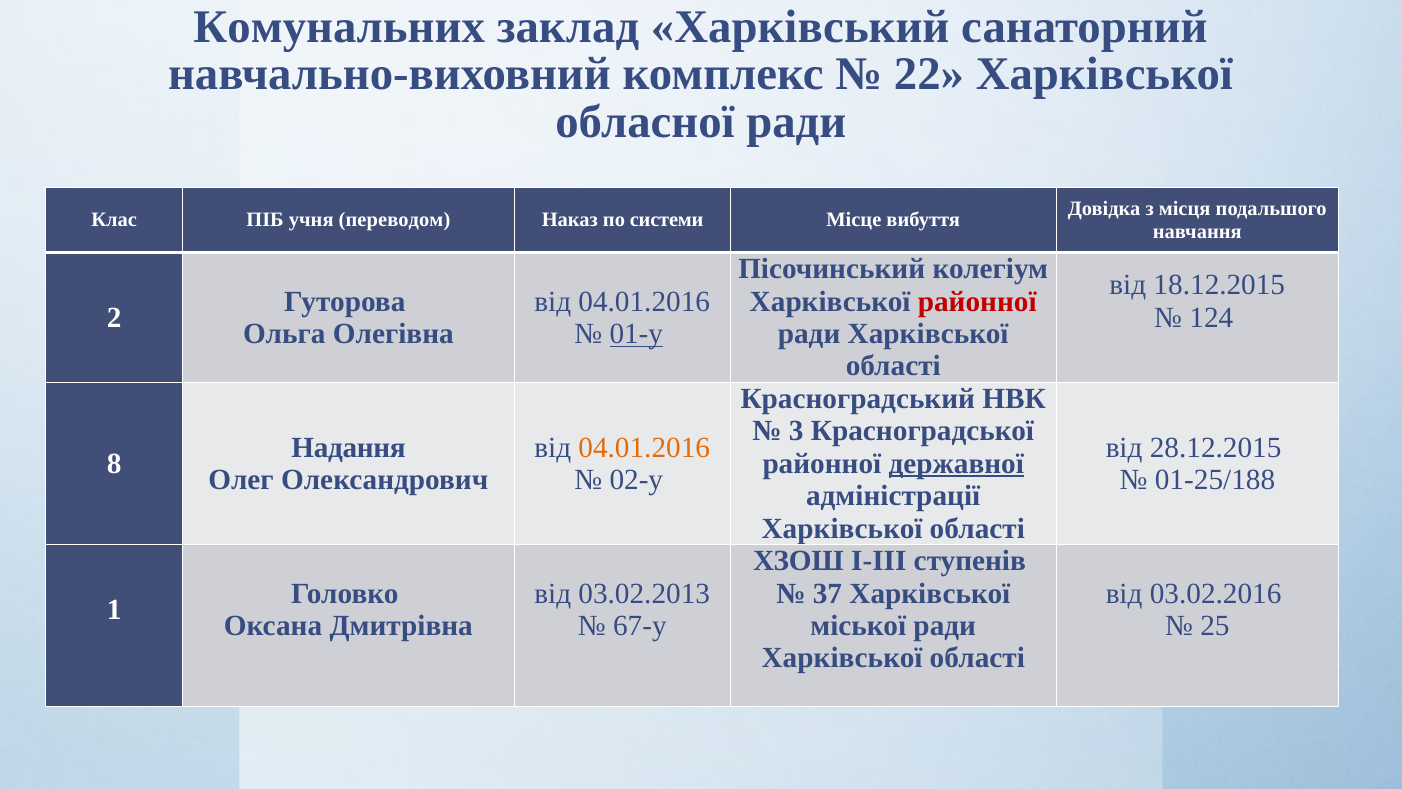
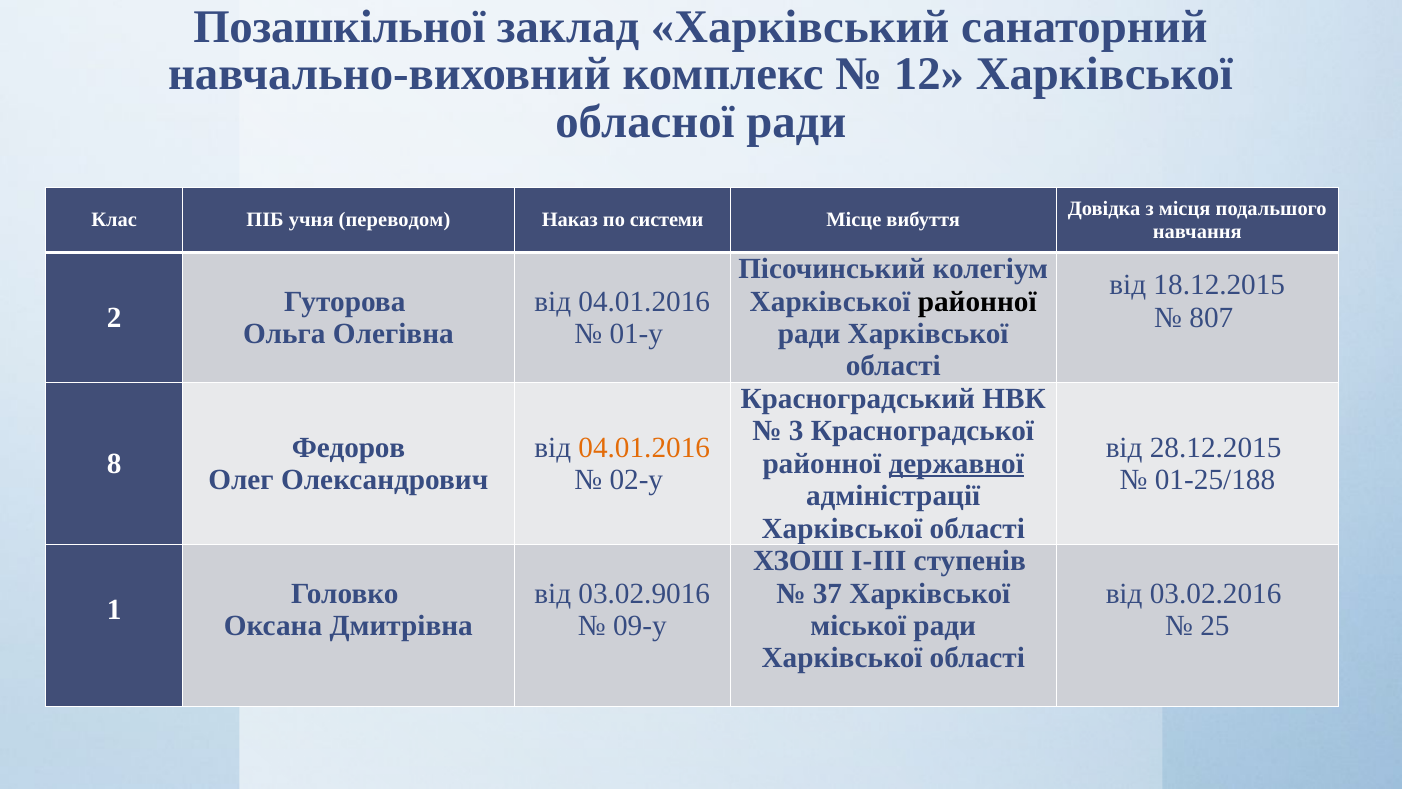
Комунальних: Комунальних -> Позашкільної
22: 22 -> 12
районної at (977, 301) colour: red -> black
124: 124 -> 807
01-у underline: present -> none
Надання: Надання -> Федоров
03.02.2013: 03.02.2013 -> 03.02.9016
67-у: 67-у -> 09-у
